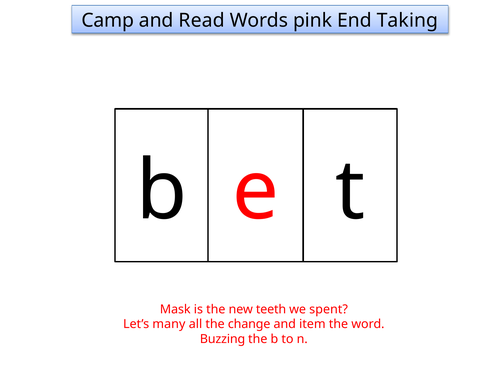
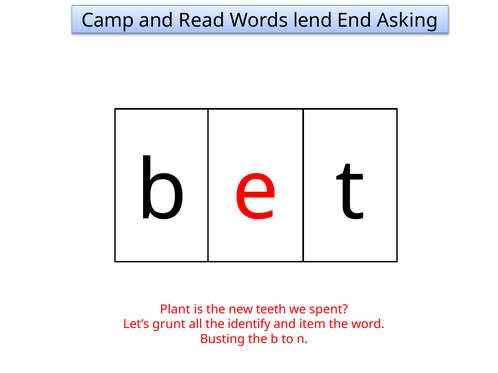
pink: pink -> lend
Taking: Taking -> Asking
Mask: Mask -> Plant
many: many -> grunt
change: change -> identify
Buzzing: Buzzing -> Busting
